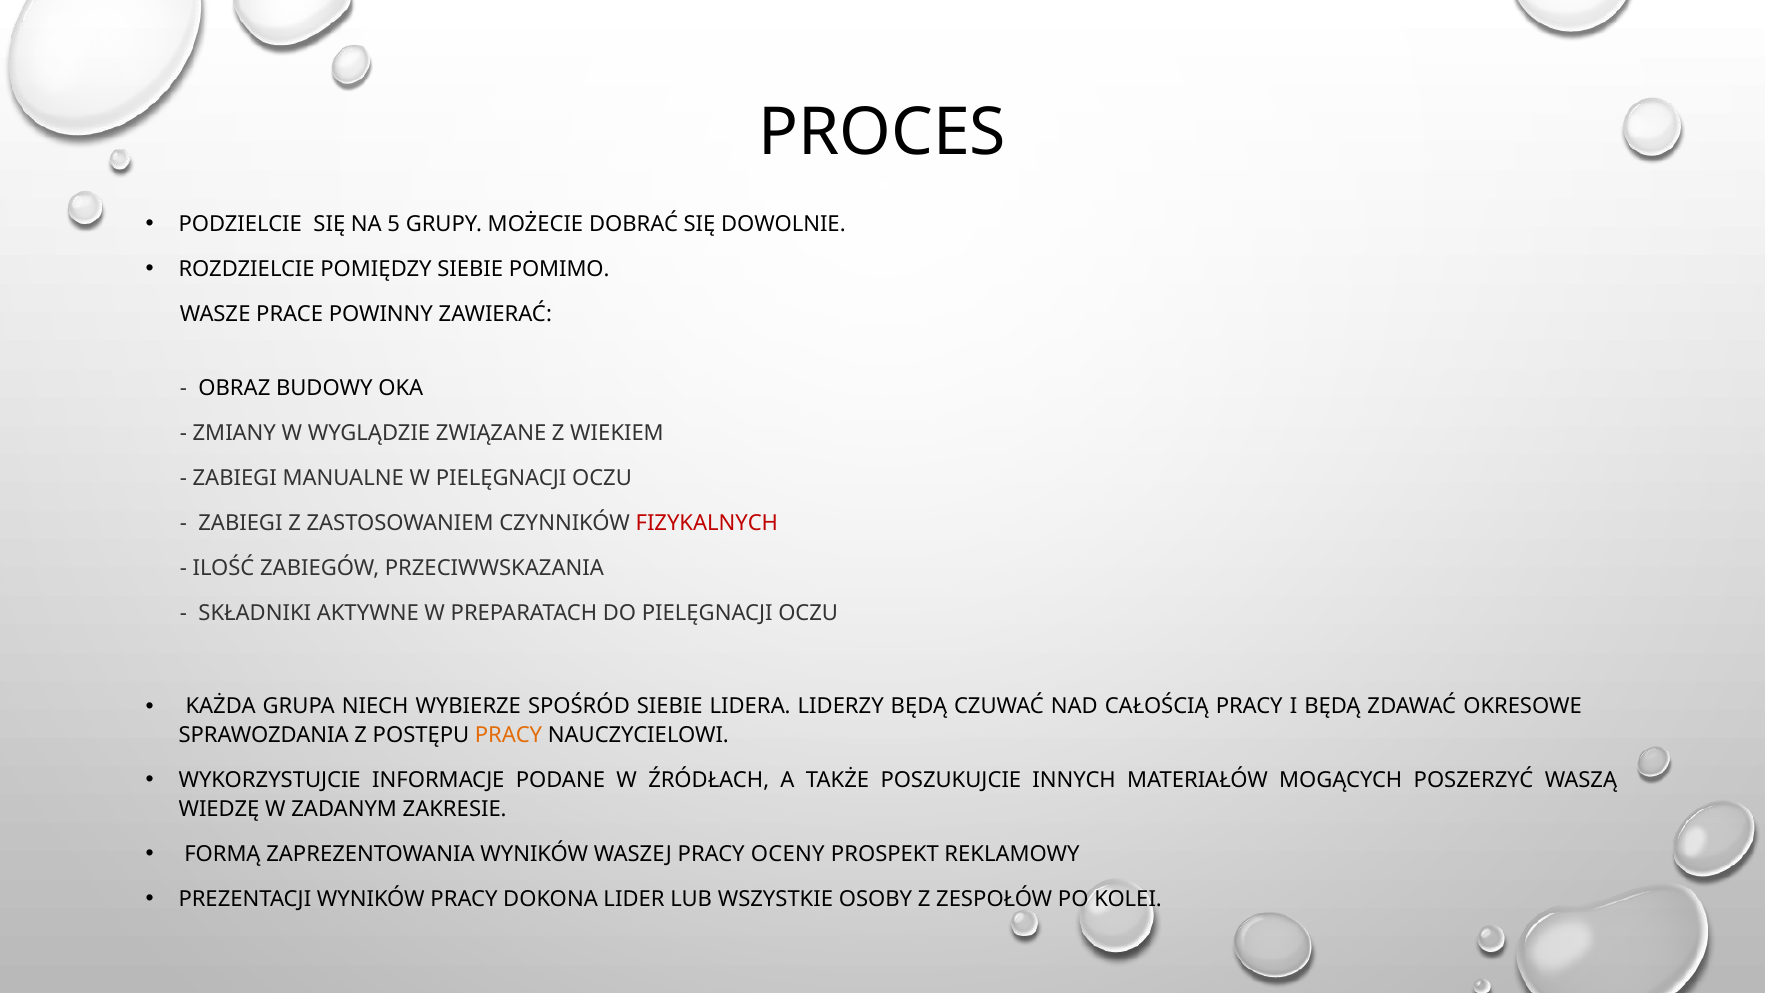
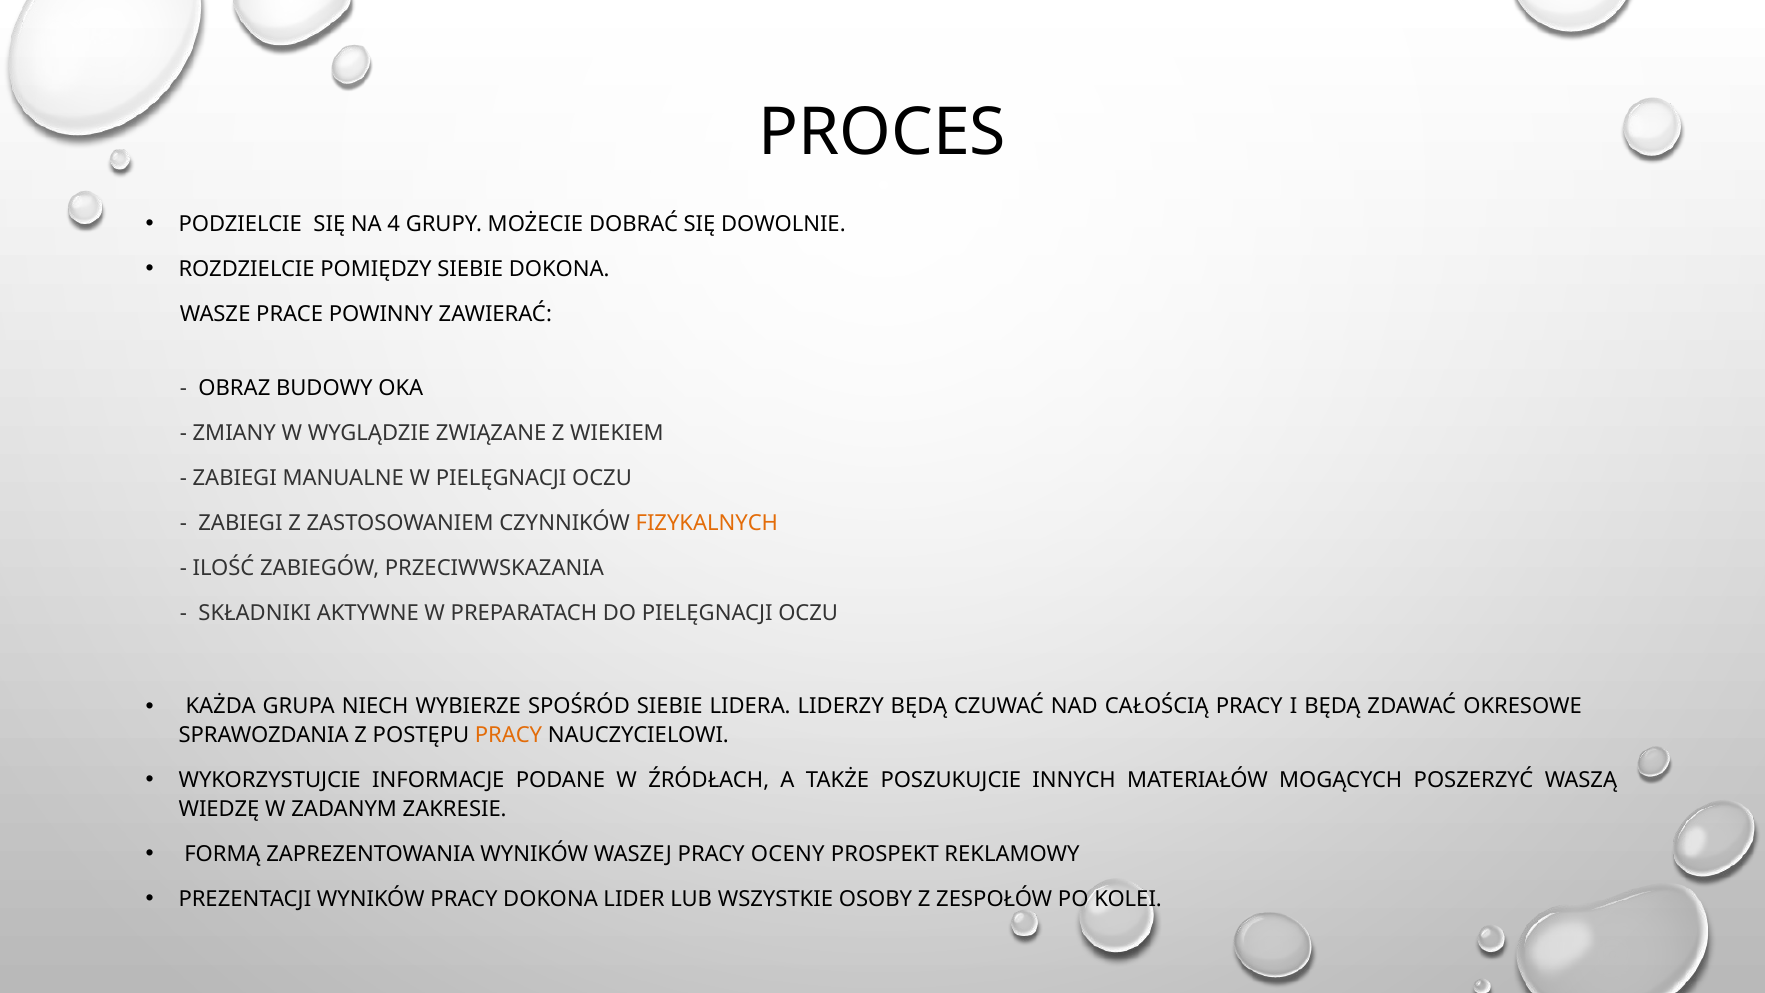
5: 5 -> 4
SIEBIE POMIMO: POMIMO -> DOKONA
FIZYKALNYCH colour: red -> orange
